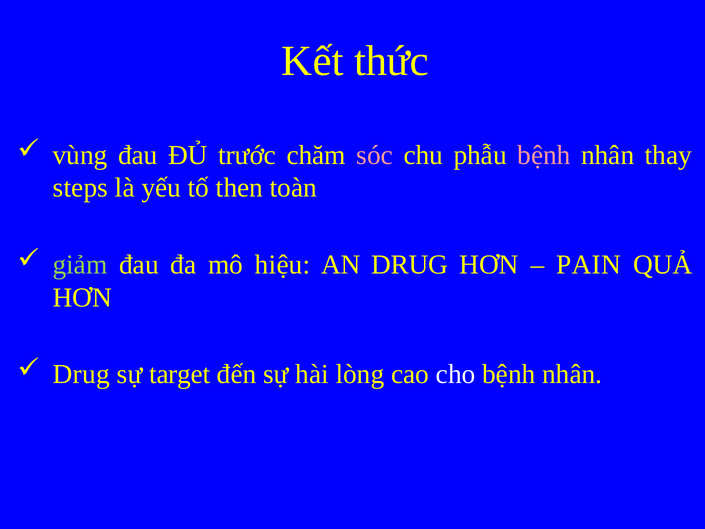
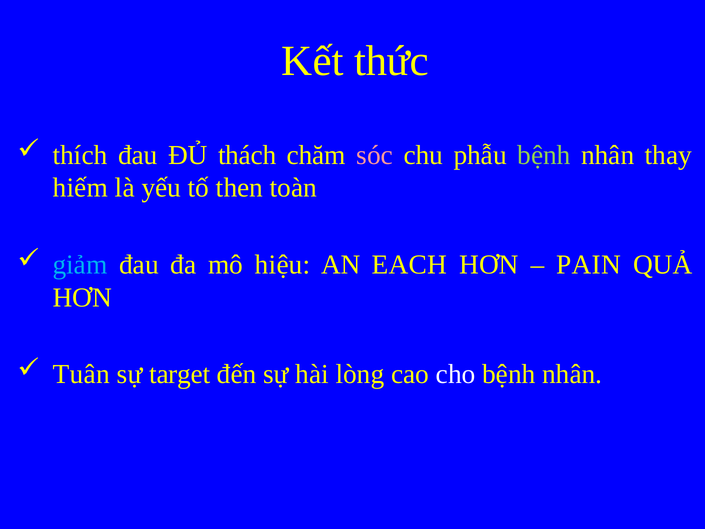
vùng: vùng -> thích
trước: trước -> thách
bệnh at (544, 155) colour: pink -> light green
steps: steps -> hiếm
giảm colour: light green -> light blue
AN DRUG: DRUG -> EACH
Drug at (81, 374): Drug -> Tuân
